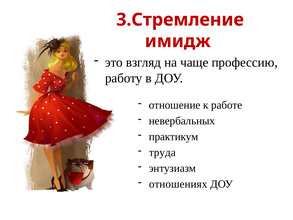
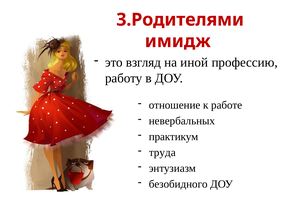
3.Стремление: 3.Стремление -> 3.Родителями
чаще: чаще -> иной
отношениях: отношениях -> безобидного
